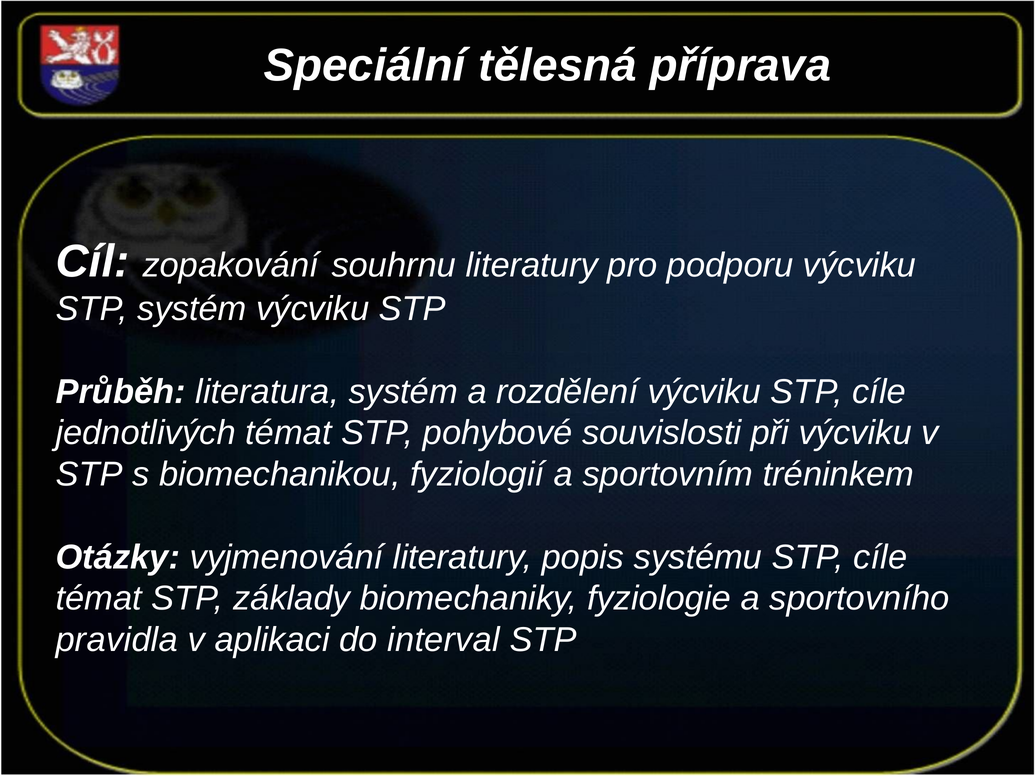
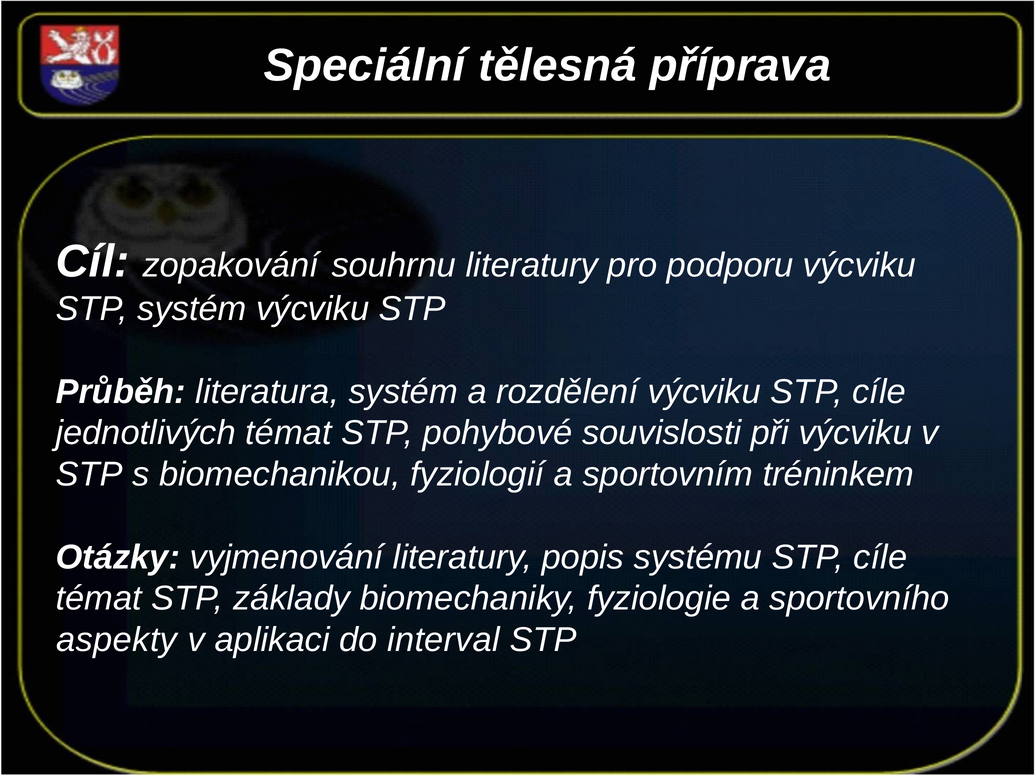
pravidla: pravidla -> aspekty
